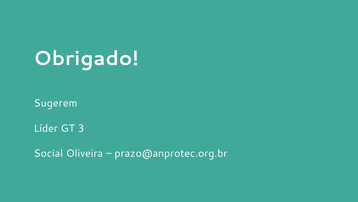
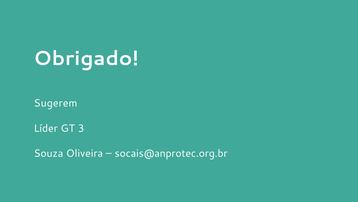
Social: Social -> Souza
prazo@anprotec.org.br: prazo@anprotec.org.br -> socais@anprotec.org.br
